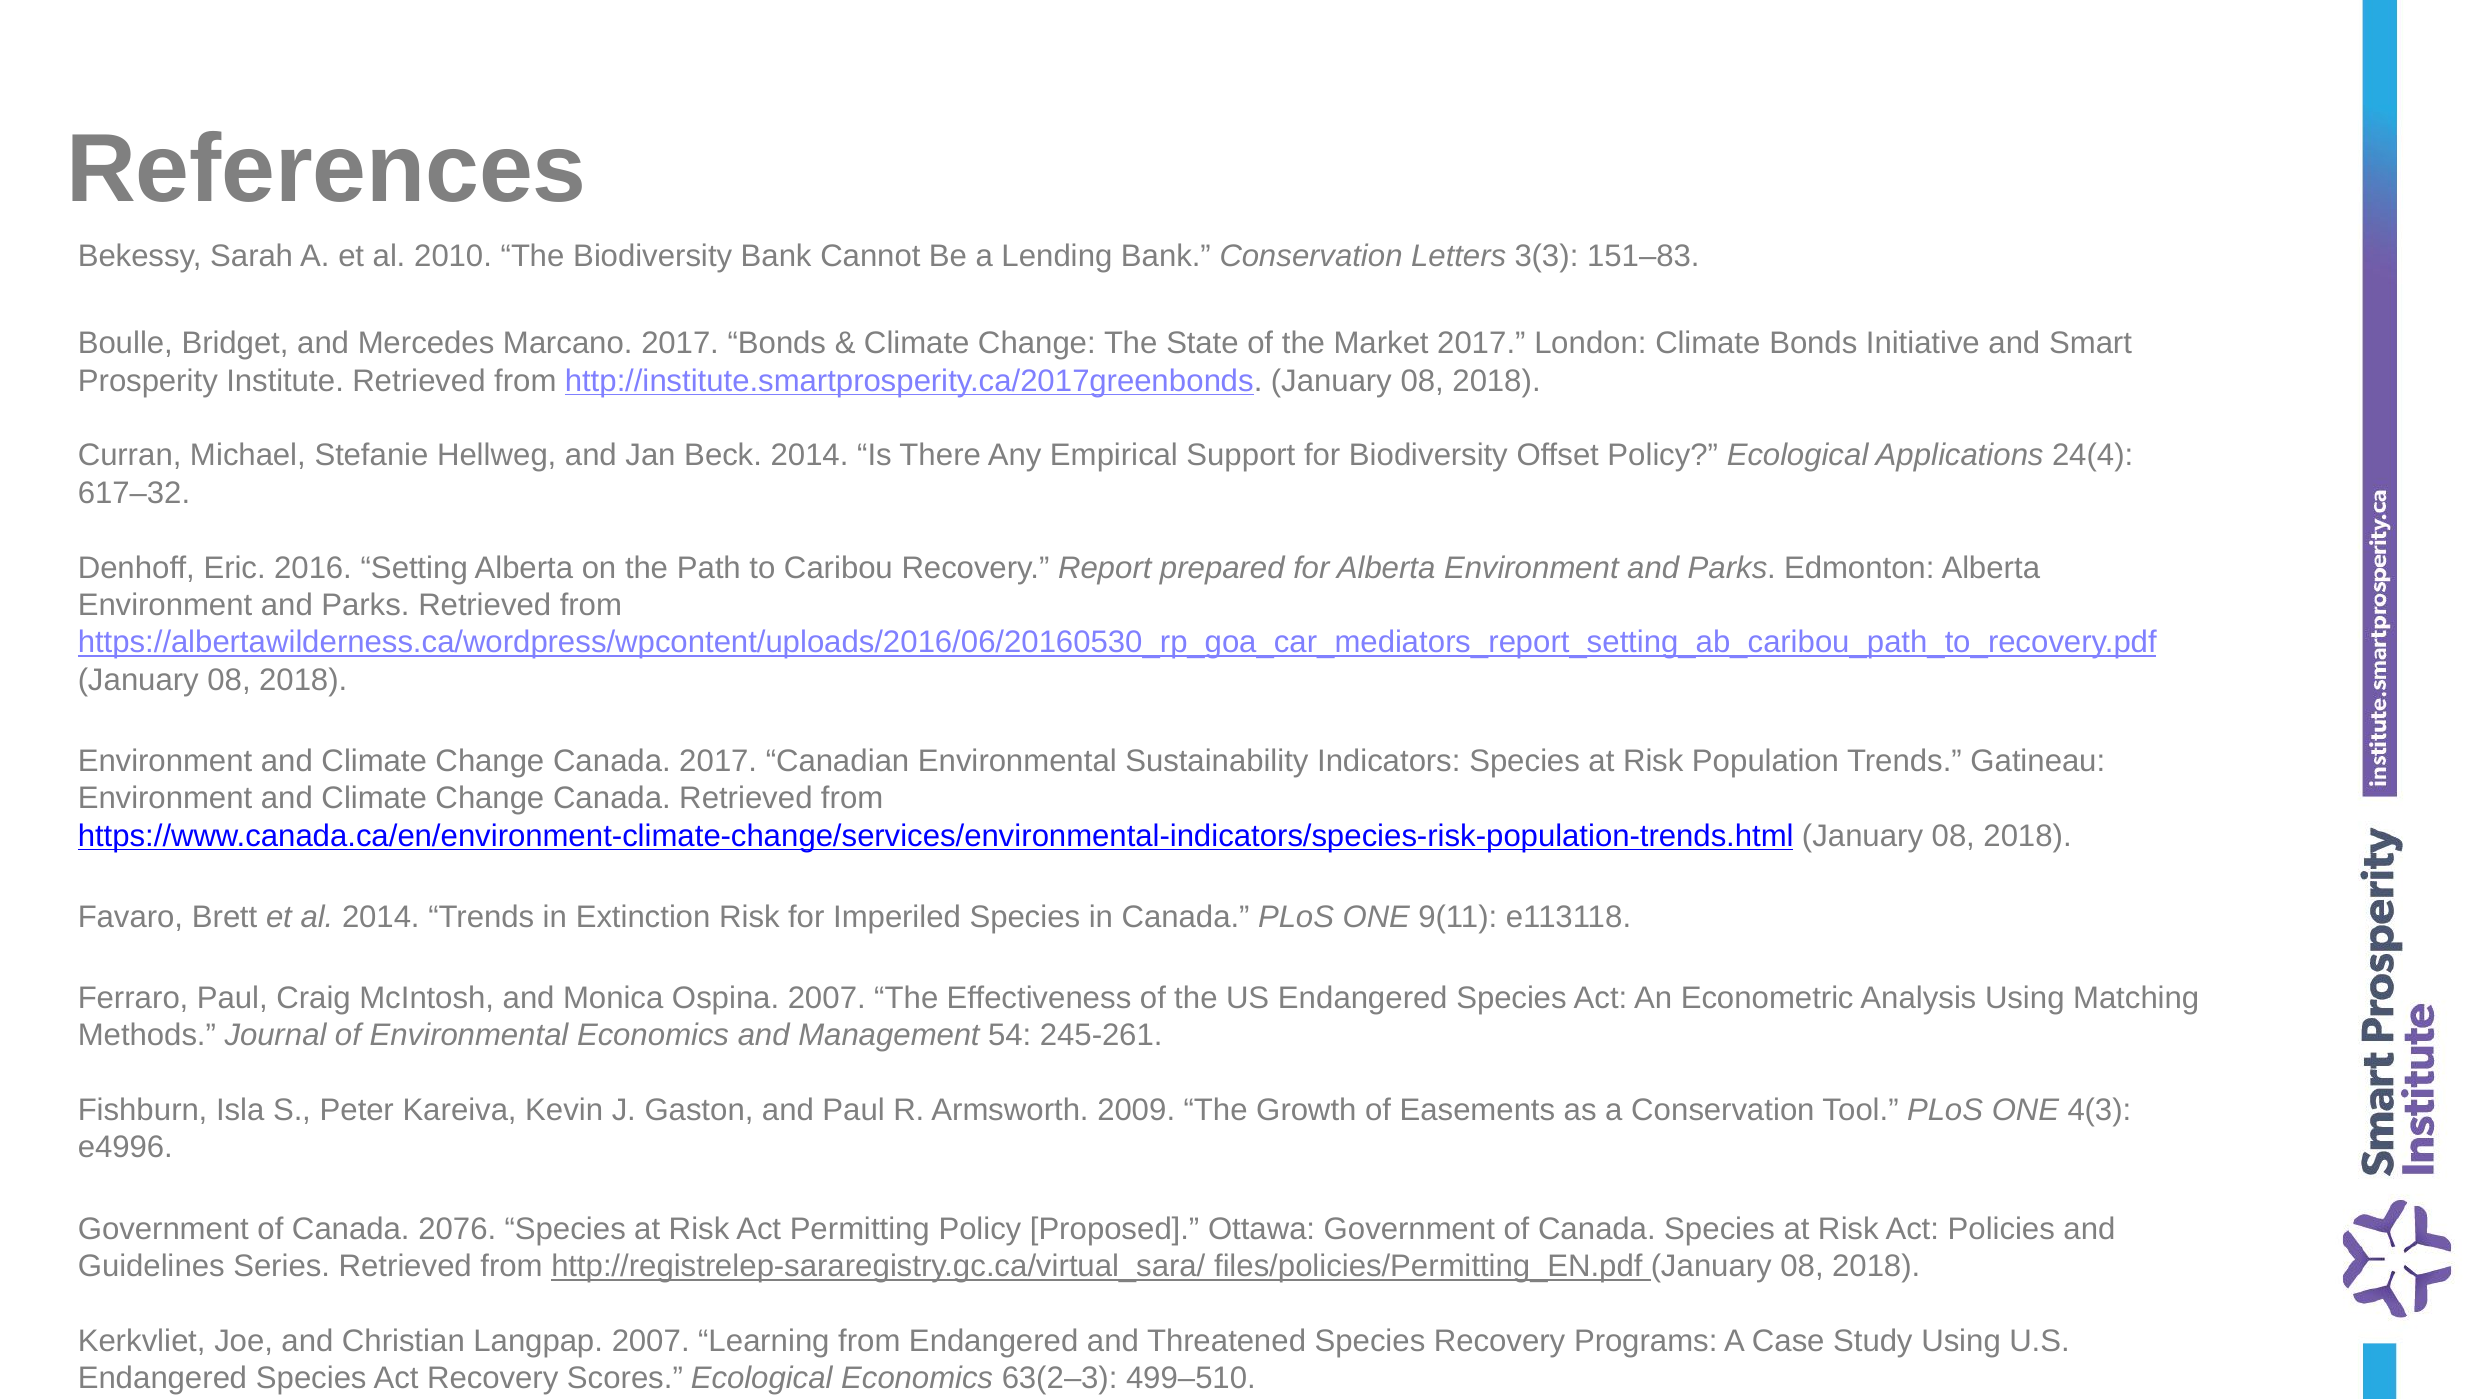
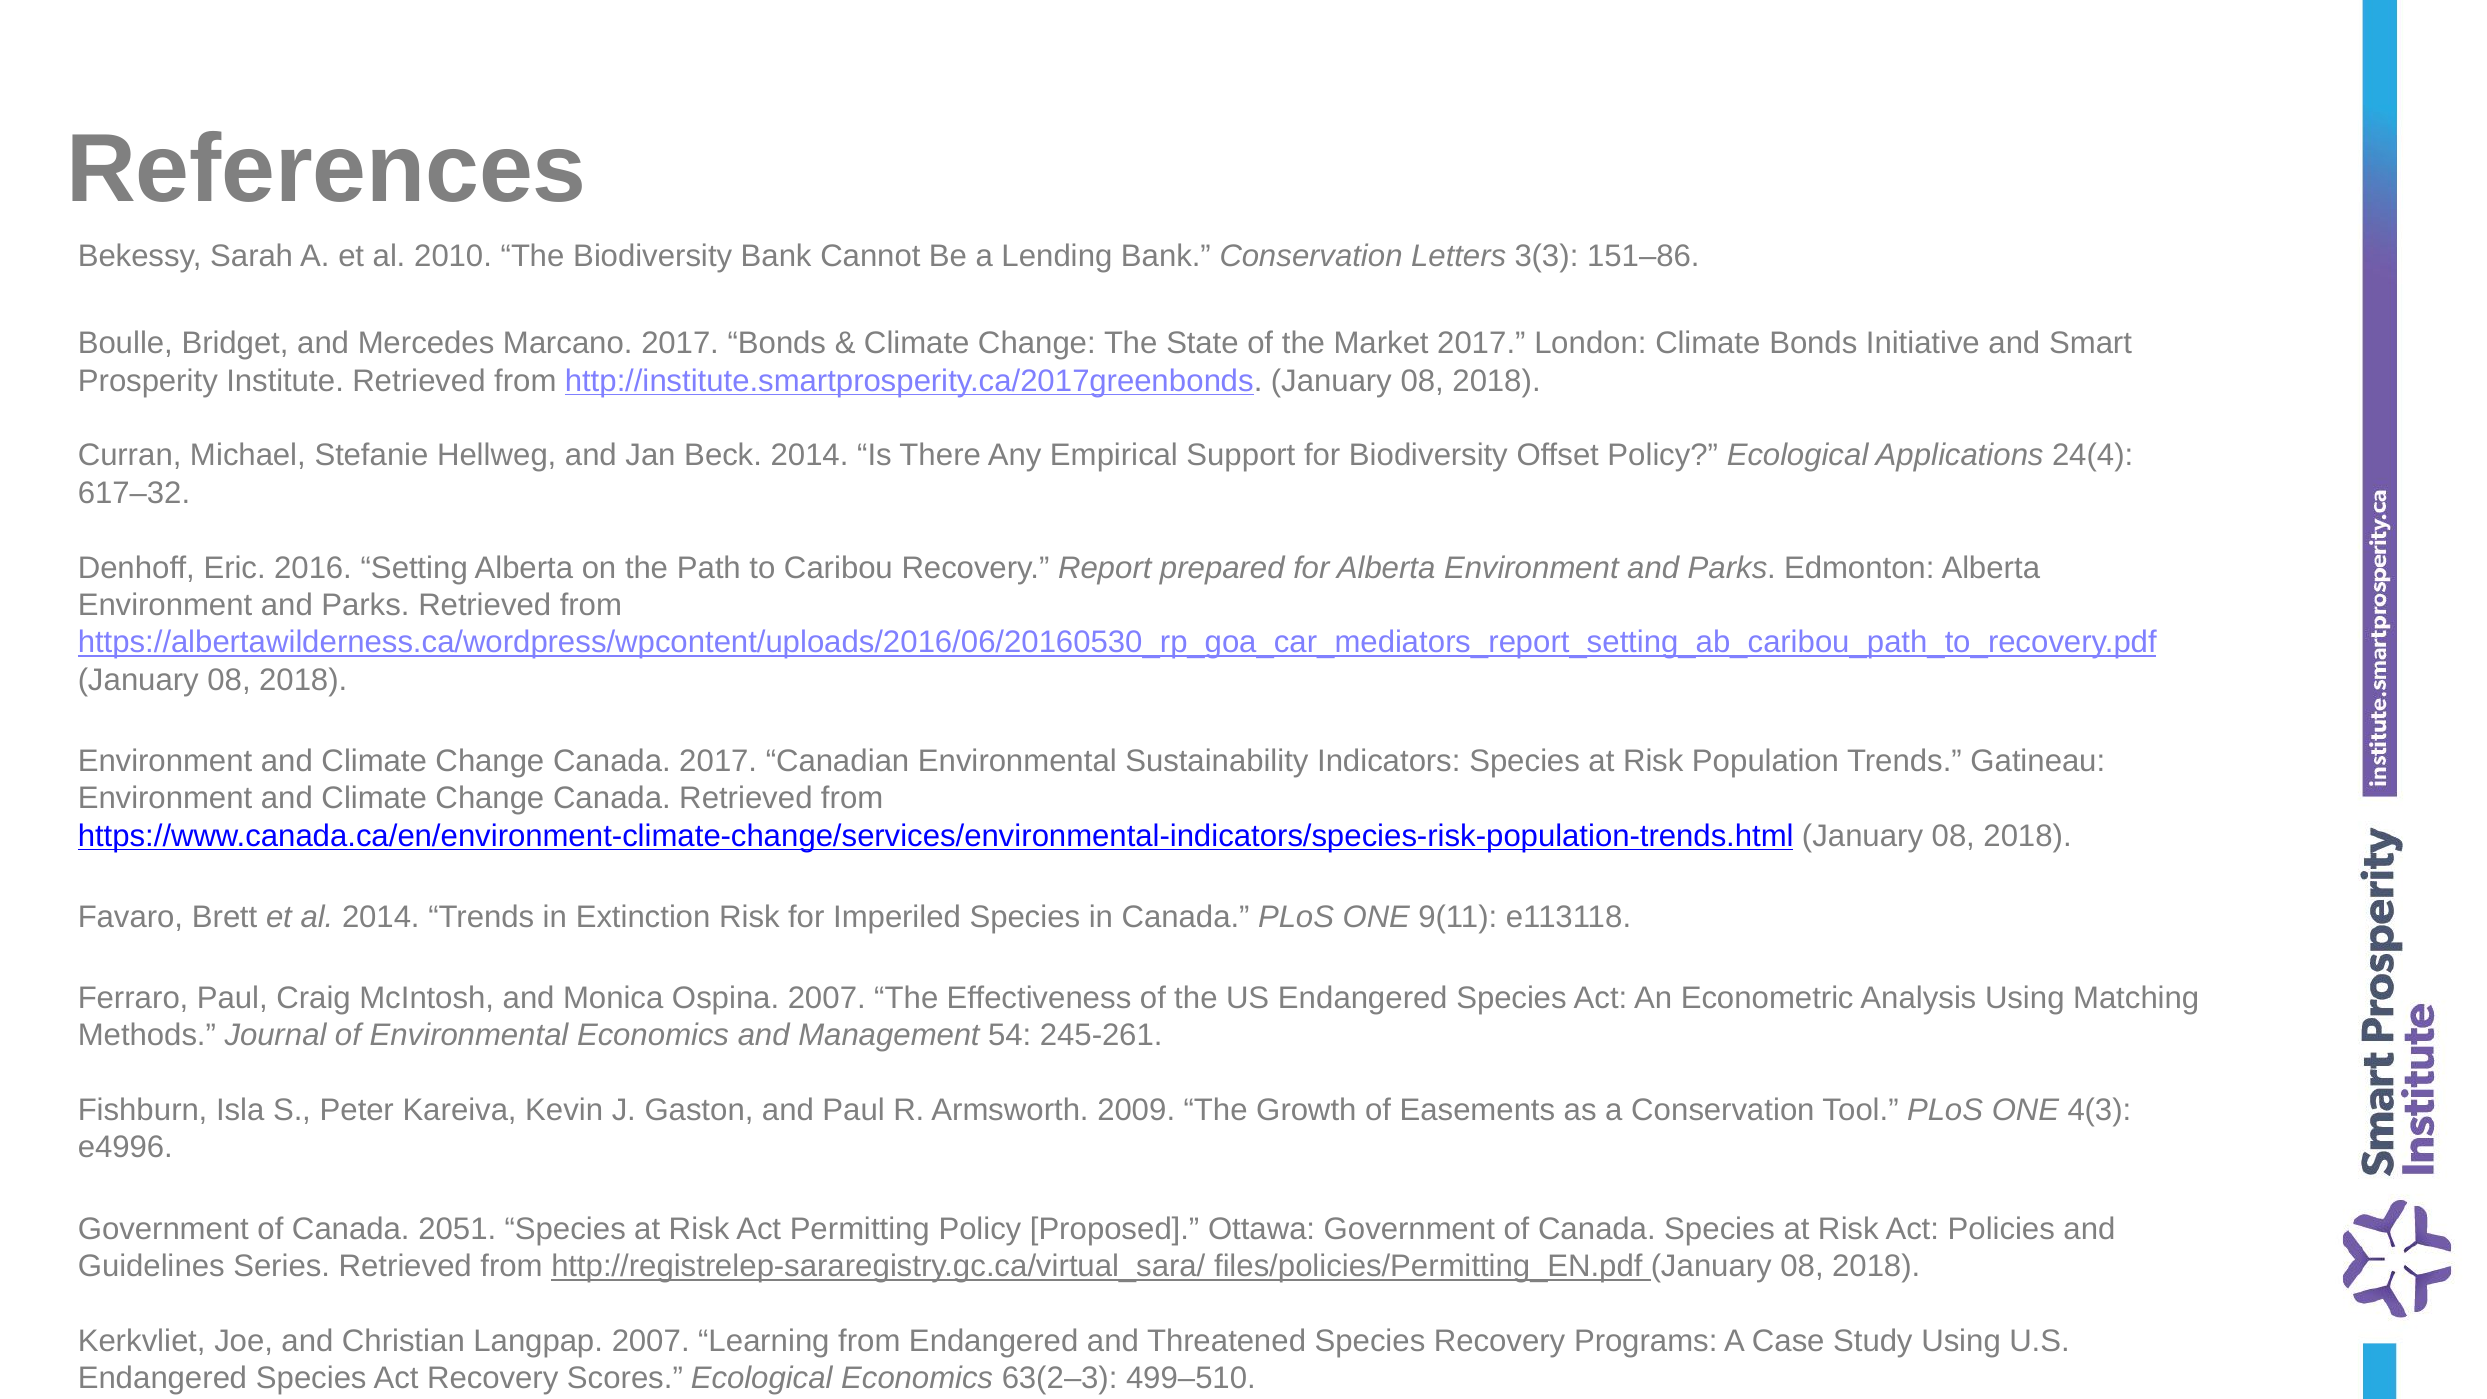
151–83: 151–83 -> 151–86
2076: 2076 -> 2051
